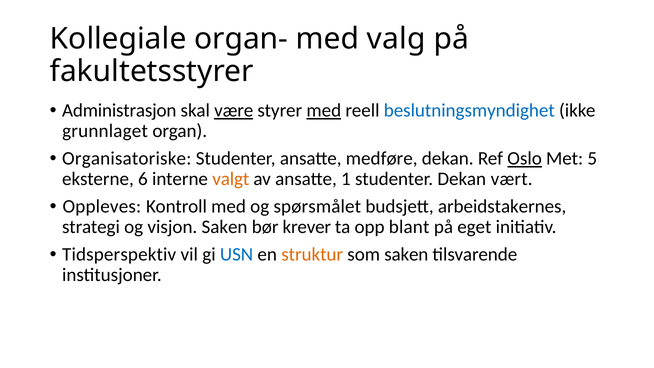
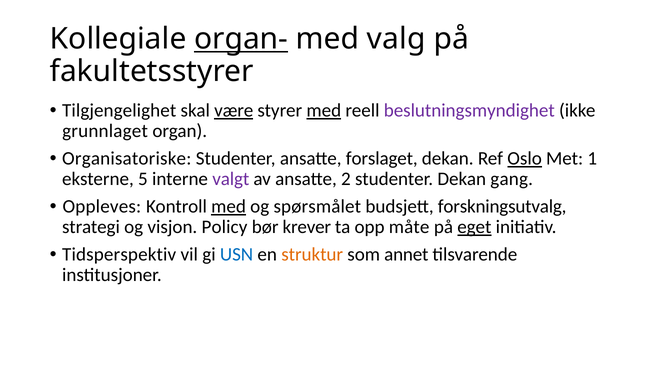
organ- underline: none -> present
Administrasjon: Administrasjon -> Tilgjengelighet
beslutningsmyndighet colour: blue -> purple
medføre: medføre -> forslaget
5: 5 -> 1
6: 6 -> 5
valgt colour: orange -> purple
1: 1 -> 2
vært: vært -> gang
med at (229, 206) underline: none -> present
arbeidstakernes: arbeidstakernes -> forskningsutvalg
visjon Saken: Saken -> Policy
blant: blant -> måte
eget underline: none -> present
som saken: saken -> annet
